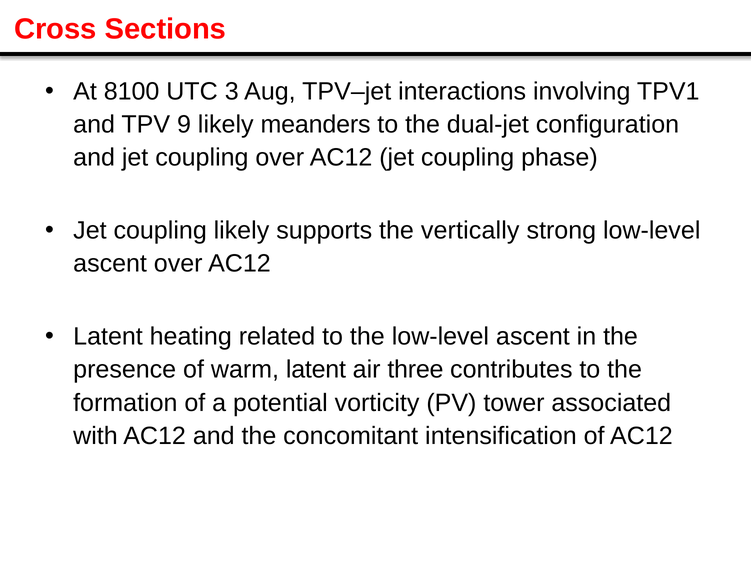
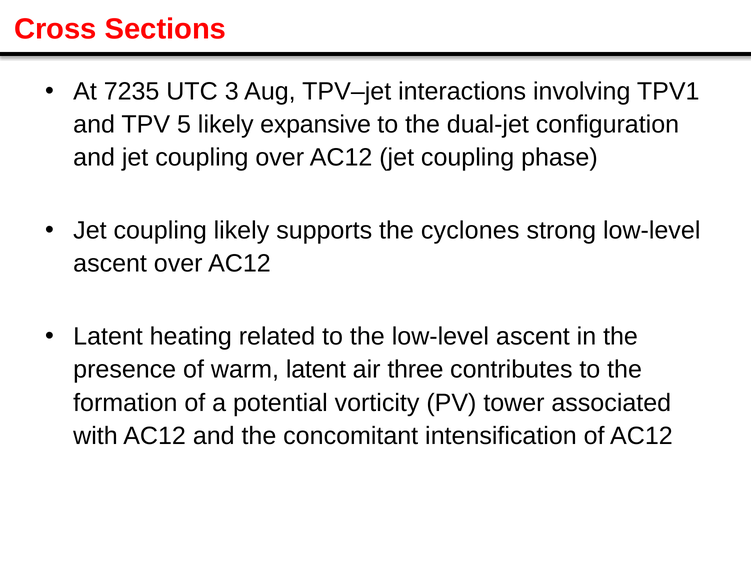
8100: 8100 -> 7235
9: 9 -> 5
meanders: meanders -> expansive
vertically: vertically -> cyclones
